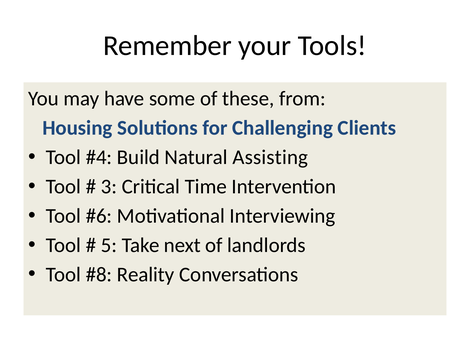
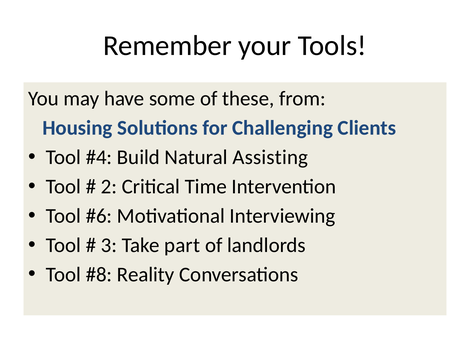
3: 3 -> 2
5: 5 -> 3
next: next -> part
